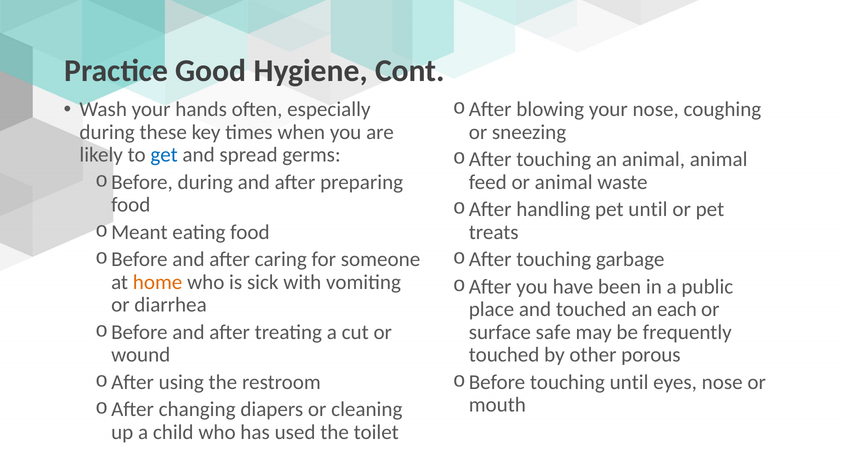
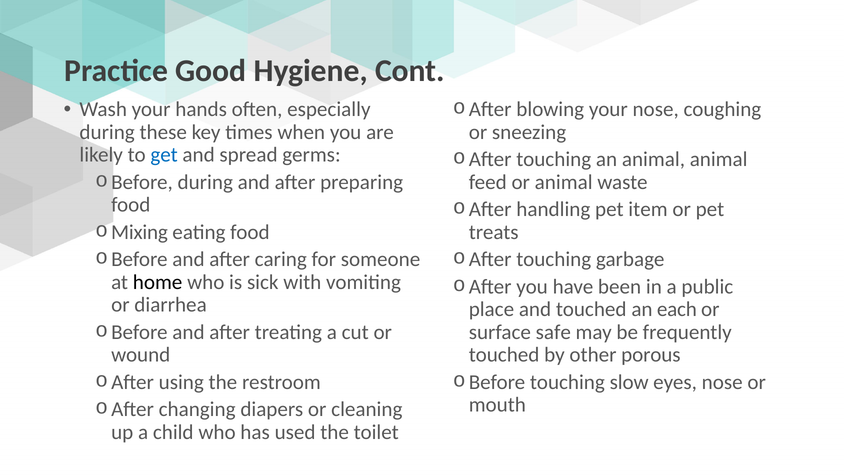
pet until: until -> item
Meant: Meant -> Mixing
home colour: orange -> black
touching until: until -> slow
